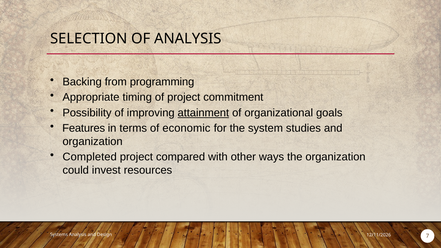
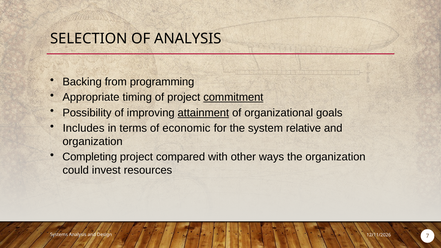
commitment underline: none -> present
Features: Features -> Includes
studies: studies -> relative
Completed: Completed -> Completing
